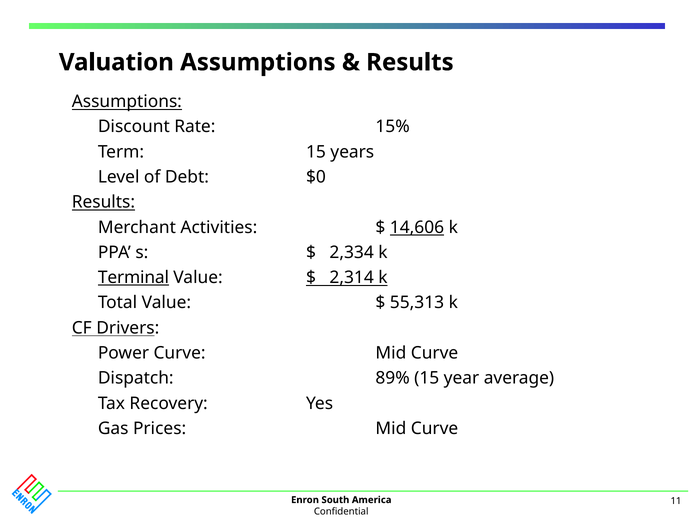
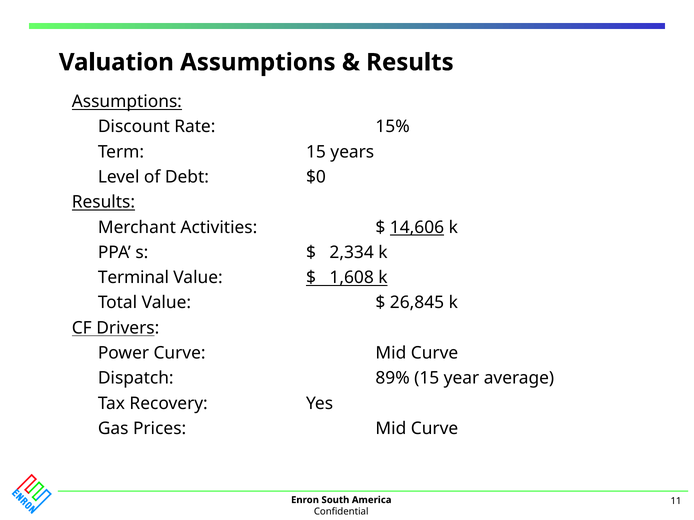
Terminal underline: present -> none
2,314: 2,314 -> 1,608
55,313: 55,313 -> 26,845
